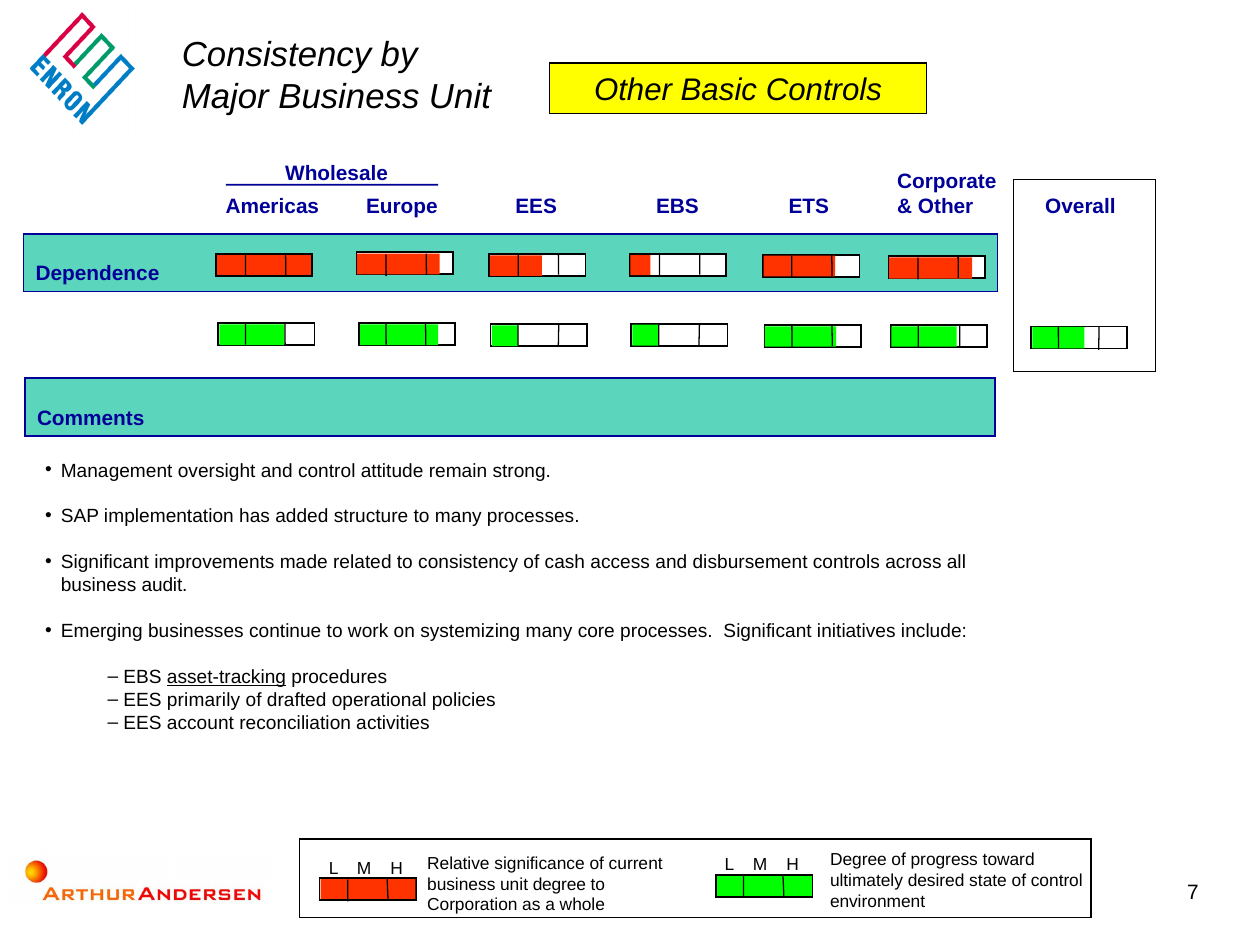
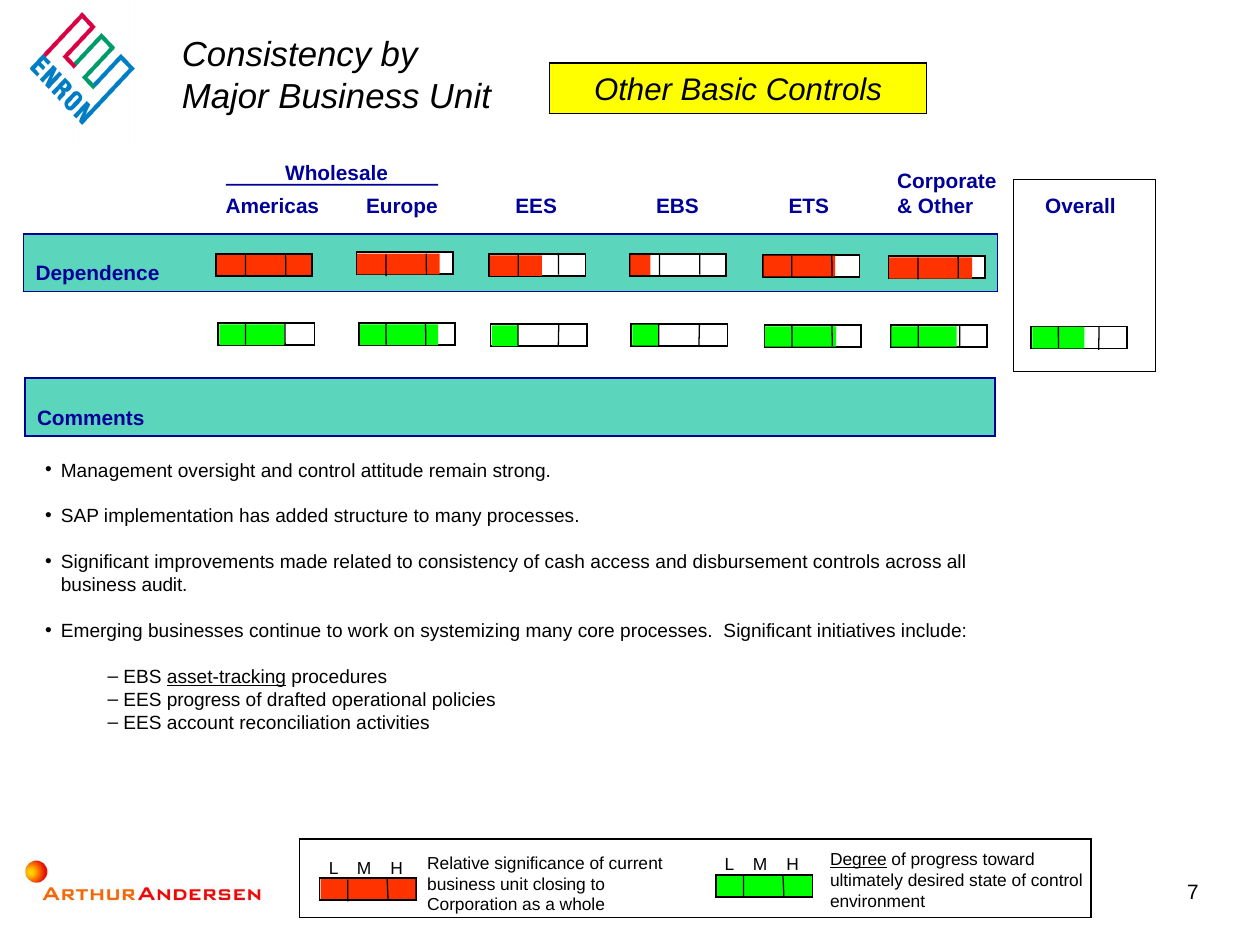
EES primarily: primarily -> progress
Degree at (858, 860) underline: none -> present
unit degree: degree -> closing
